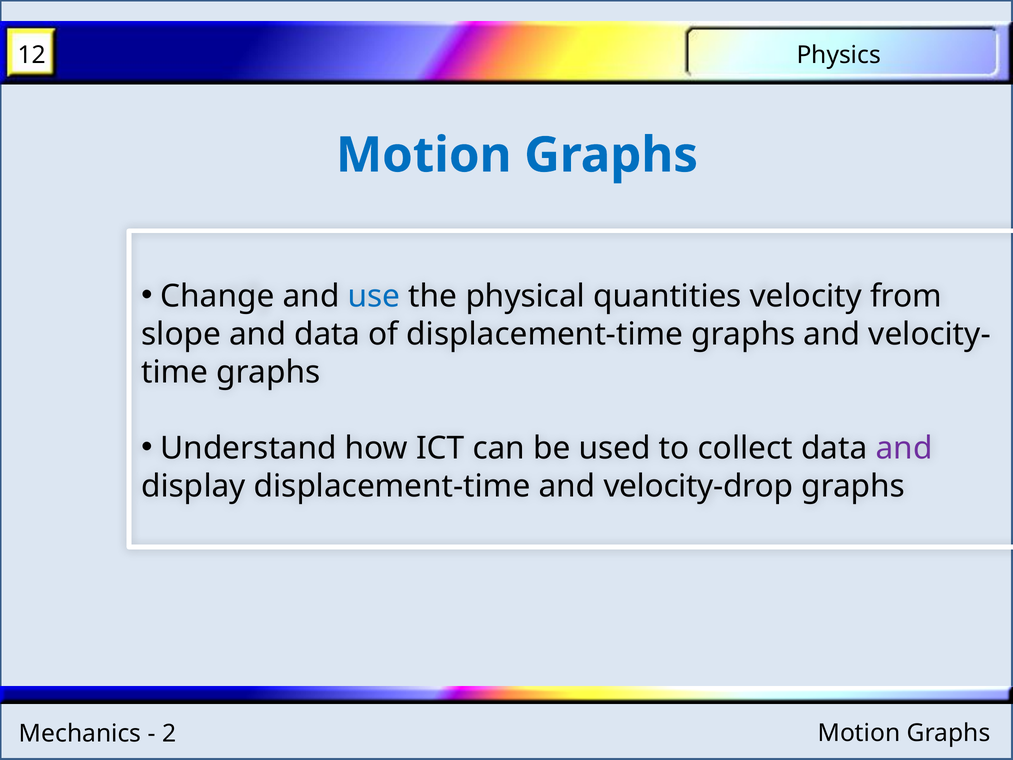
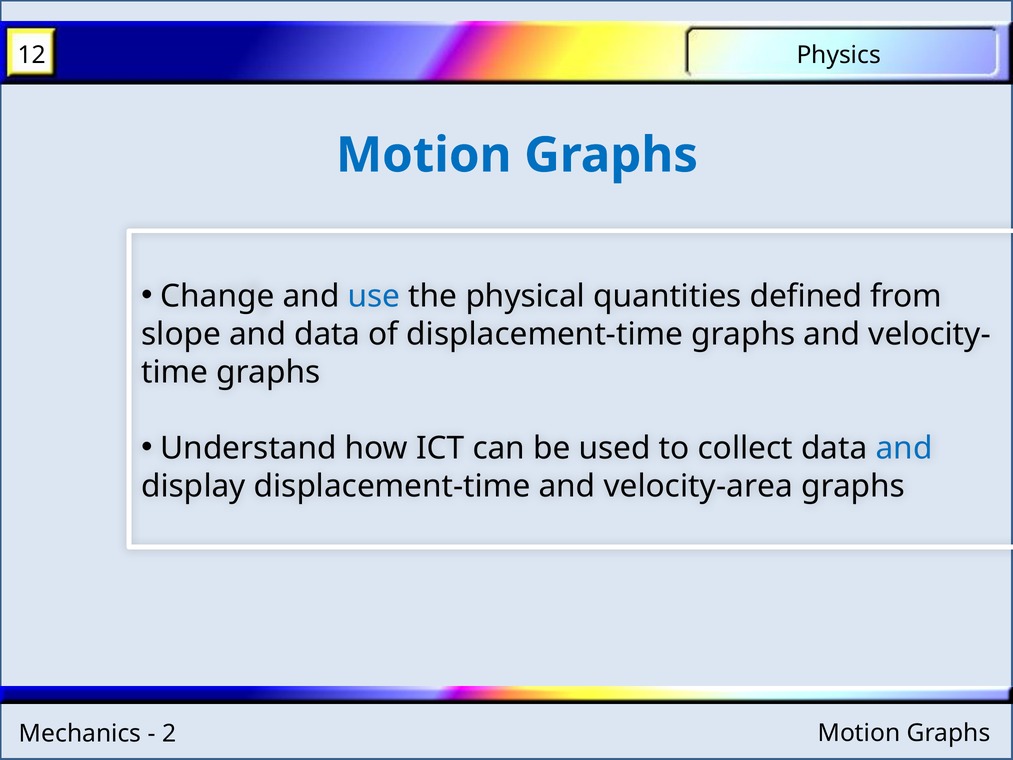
velocity: velocity -> defined
and at (904, 448) colour: purple -> blue
velocity-drop: velocity-drop -> velocity-area
